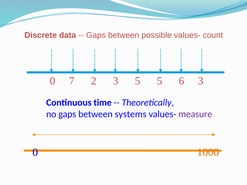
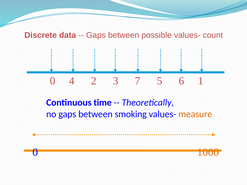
7: 7 -> 4
3 5: 5 -> 7
6 3: 3 -> 1
systems: systems -> smoking
measure colour: purple -> orange
